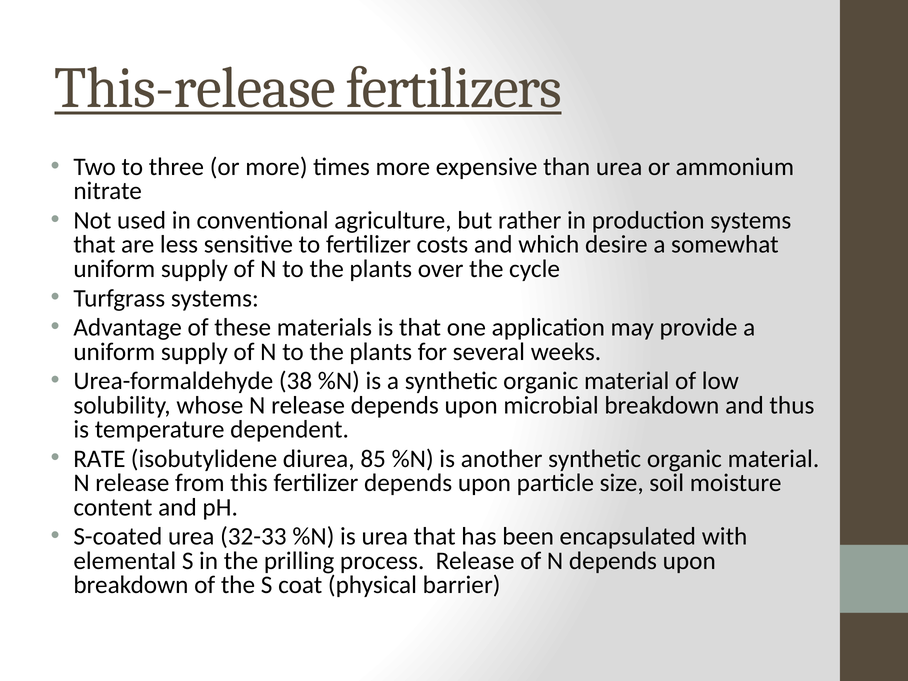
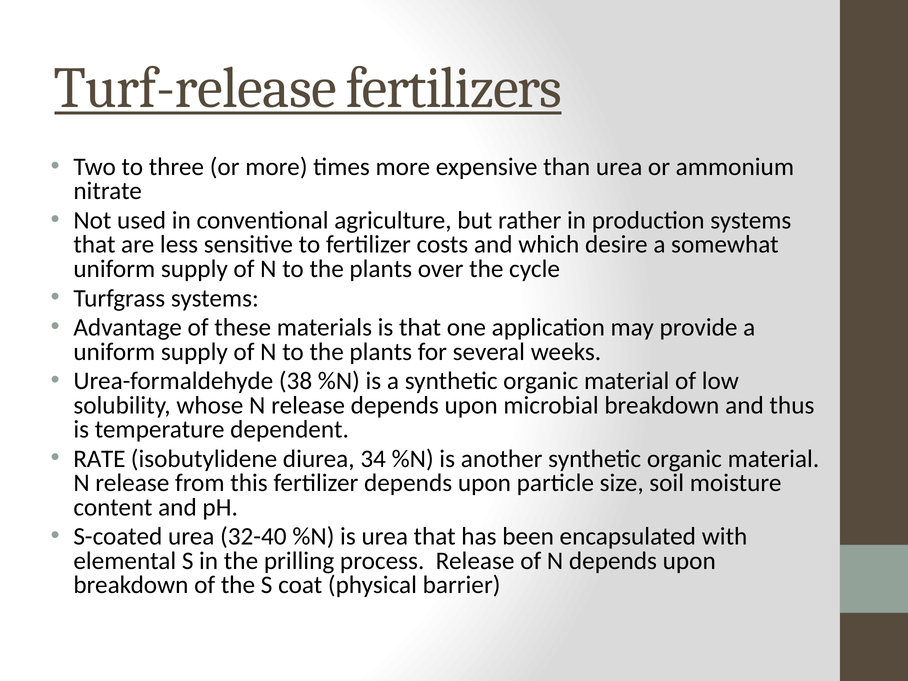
This-release: This-release -> Turf-release
85: 85 -> 34
32-33: 32-33 -> 32-40
